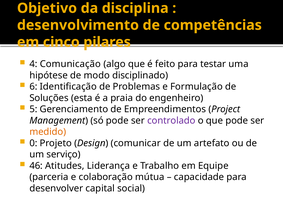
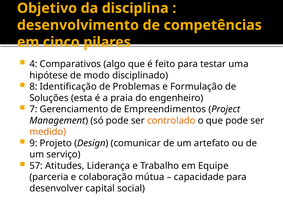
Comunicação: Comunicação -> Comparativos
6: 6 -> 8
5: 5 -> 7
controlado colour: purple -> orange
0: 0 -> 9
46: 46 -> 57
